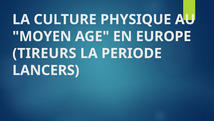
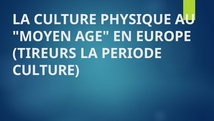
LANCERS at (46, 70): LANCERS -> CULTURE
